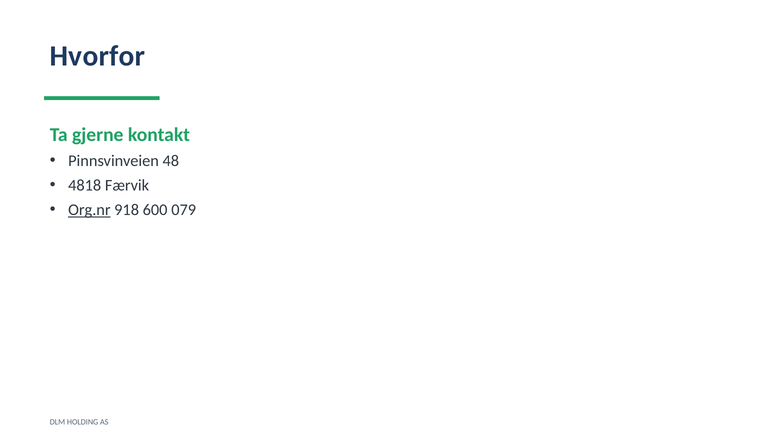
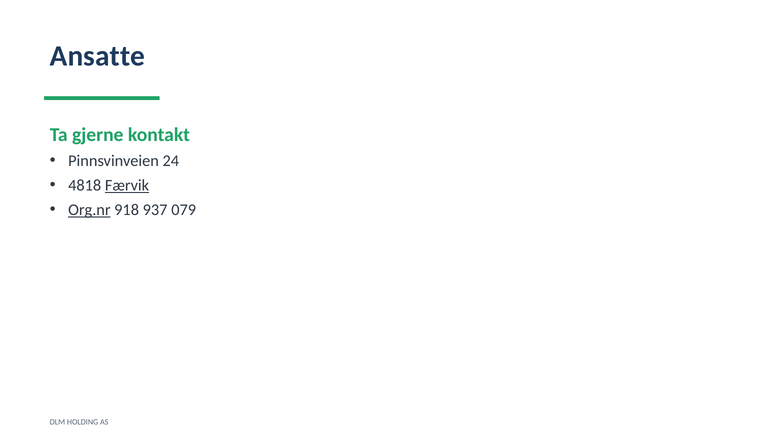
Hvorfor: Hvorfor -> Ansatte
48: 48 -> 24
Færvik underline: none -> present
600: 600 -> 937
